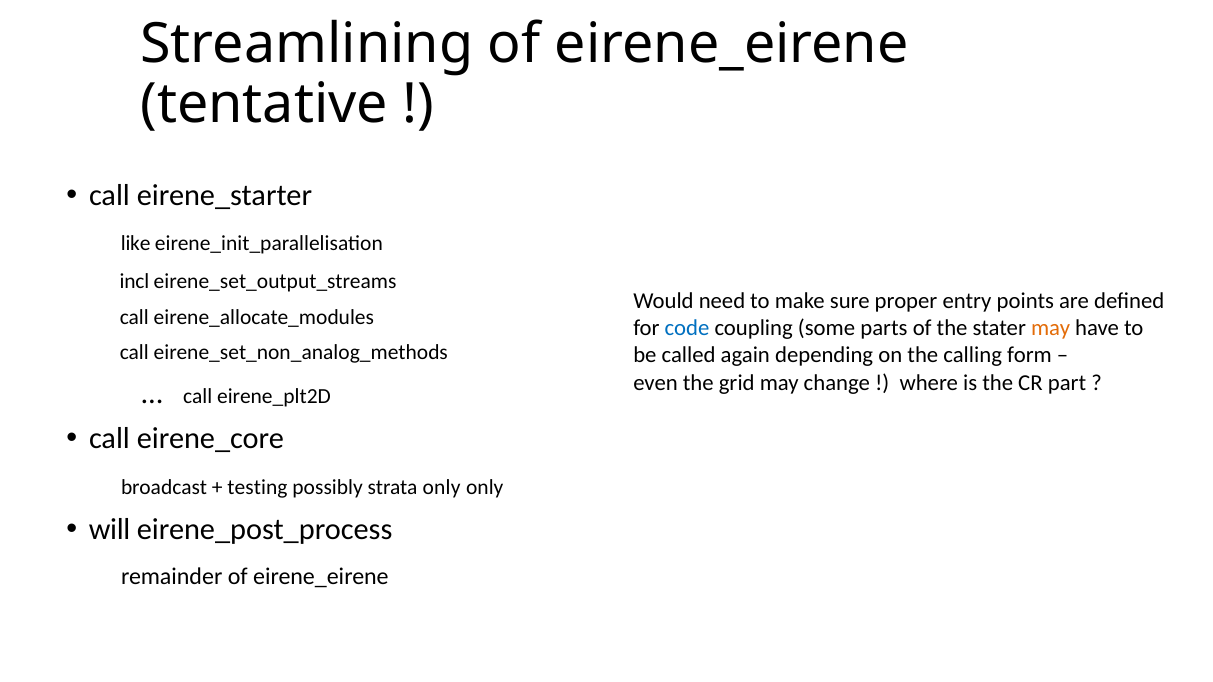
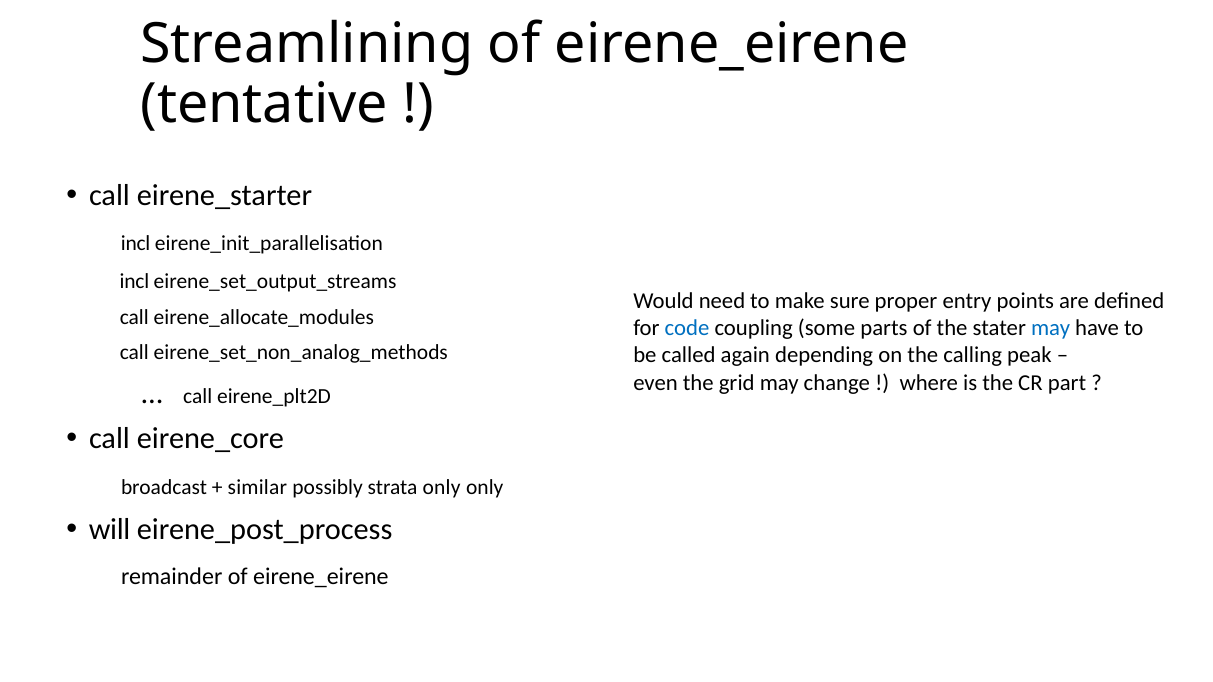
like at (136, 244): like -> incl
may at (1051, 328) colour: orange -> blue
form: form -> peak
testing: testing -> similar
